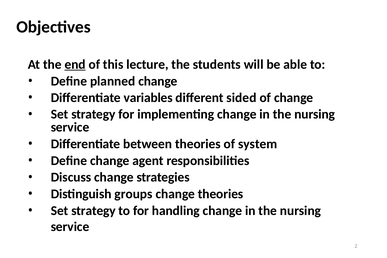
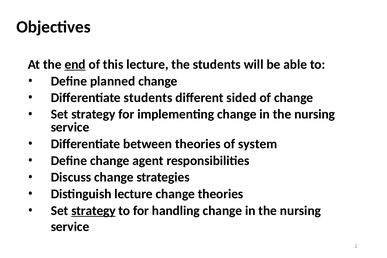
Differentiate variables: variables -> students
Distinguish groups: groups -> lecture
strategy at (93, 211) underline: none -> present
